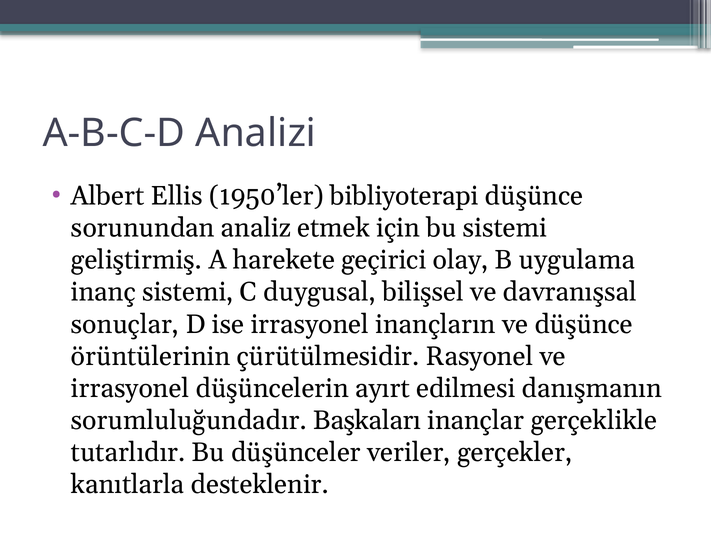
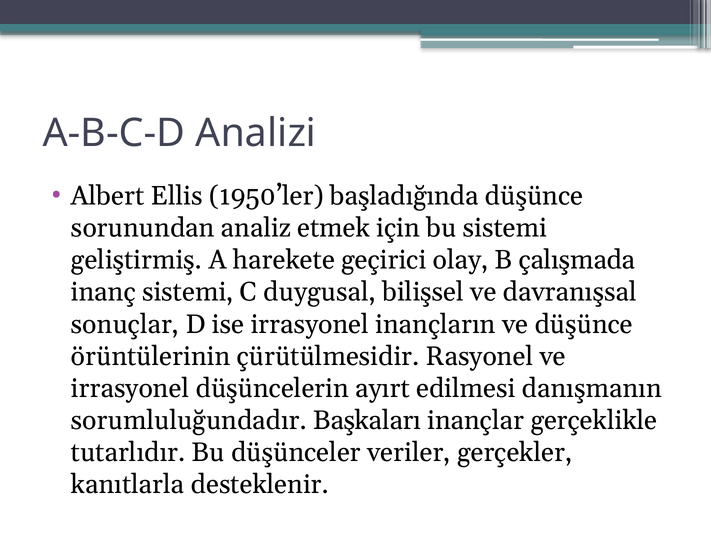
bibliyoterapi: bibliyoterapi -> başladığında
uygulama: uygulama -> çalışmada
